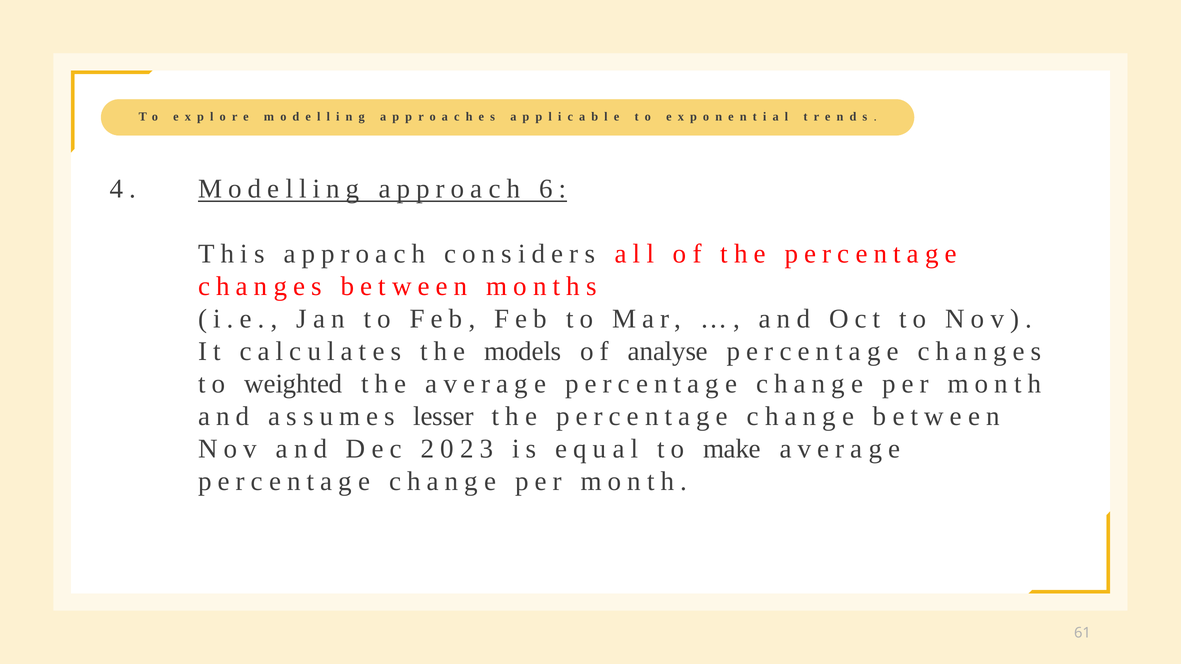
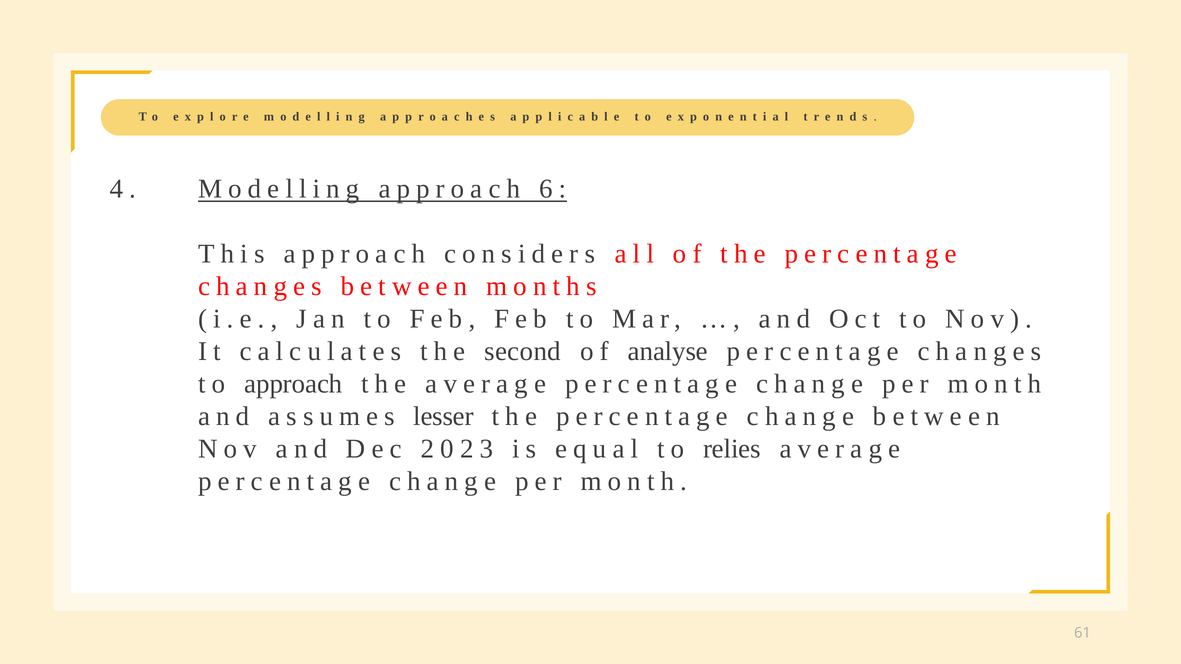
models: models -> second
to weighted: weighted -> approach
make: make -> relies
